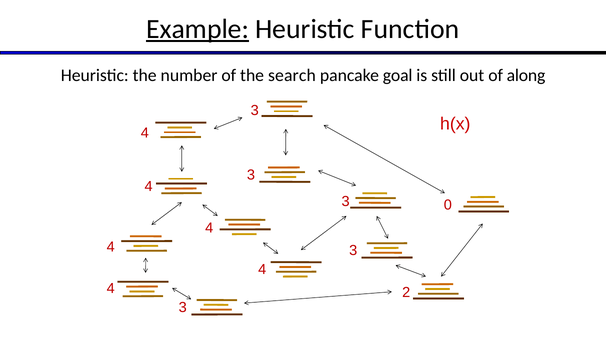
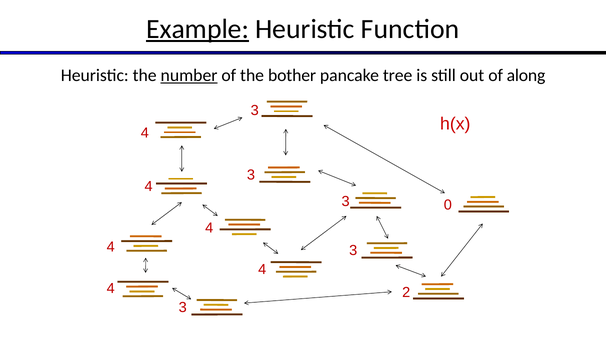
number underline: none -> present
search: search -> bother
goal: goal -> tree
